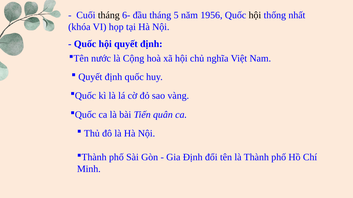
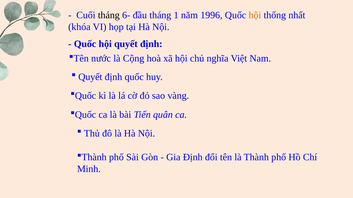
5: 5 -> 1
1956: 1956 -> 1996
hội at (255, 15) colour: black -> orange
